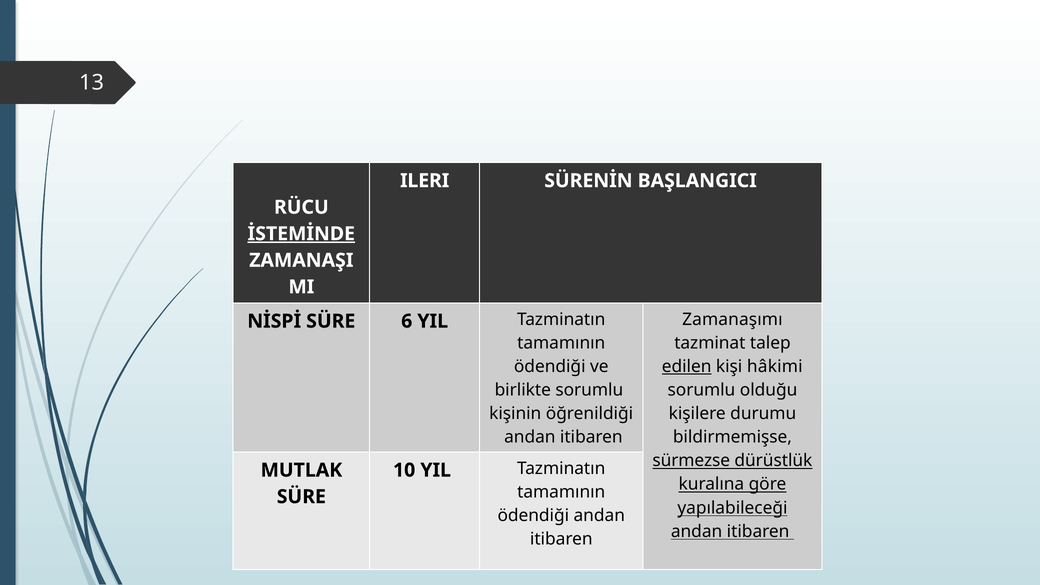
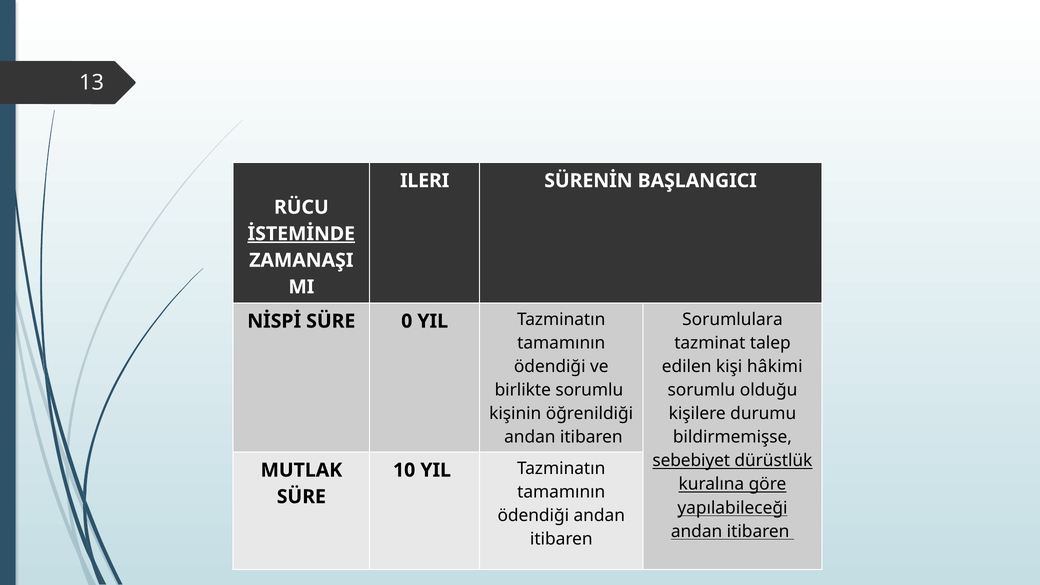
Zamanaşımı: Zamanaşımı -> Sorumlulara
6: 6 -> 0
edilen underline: present -> none
sürmezse: sürmezse -> sebebiyet
